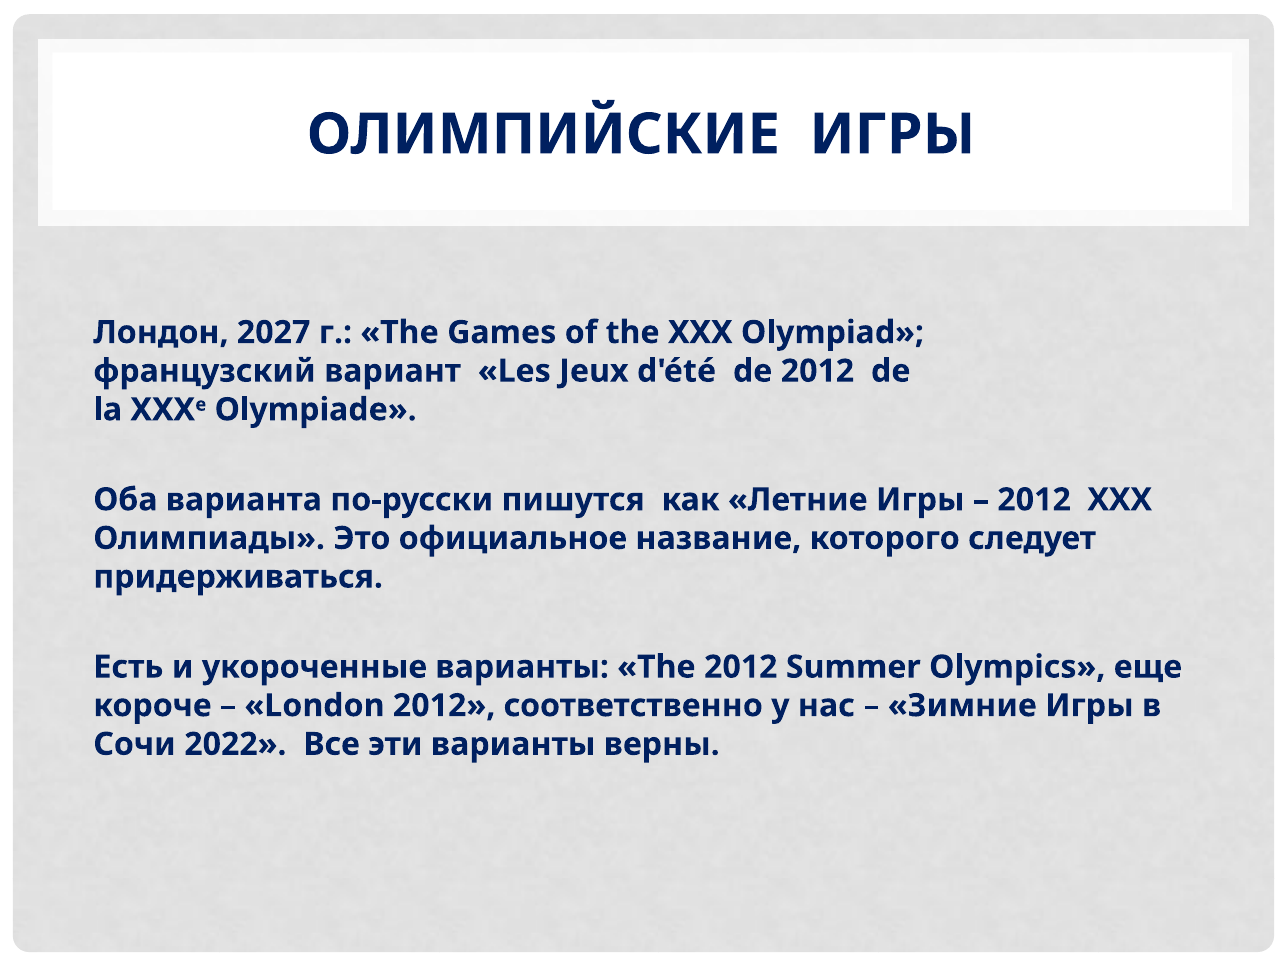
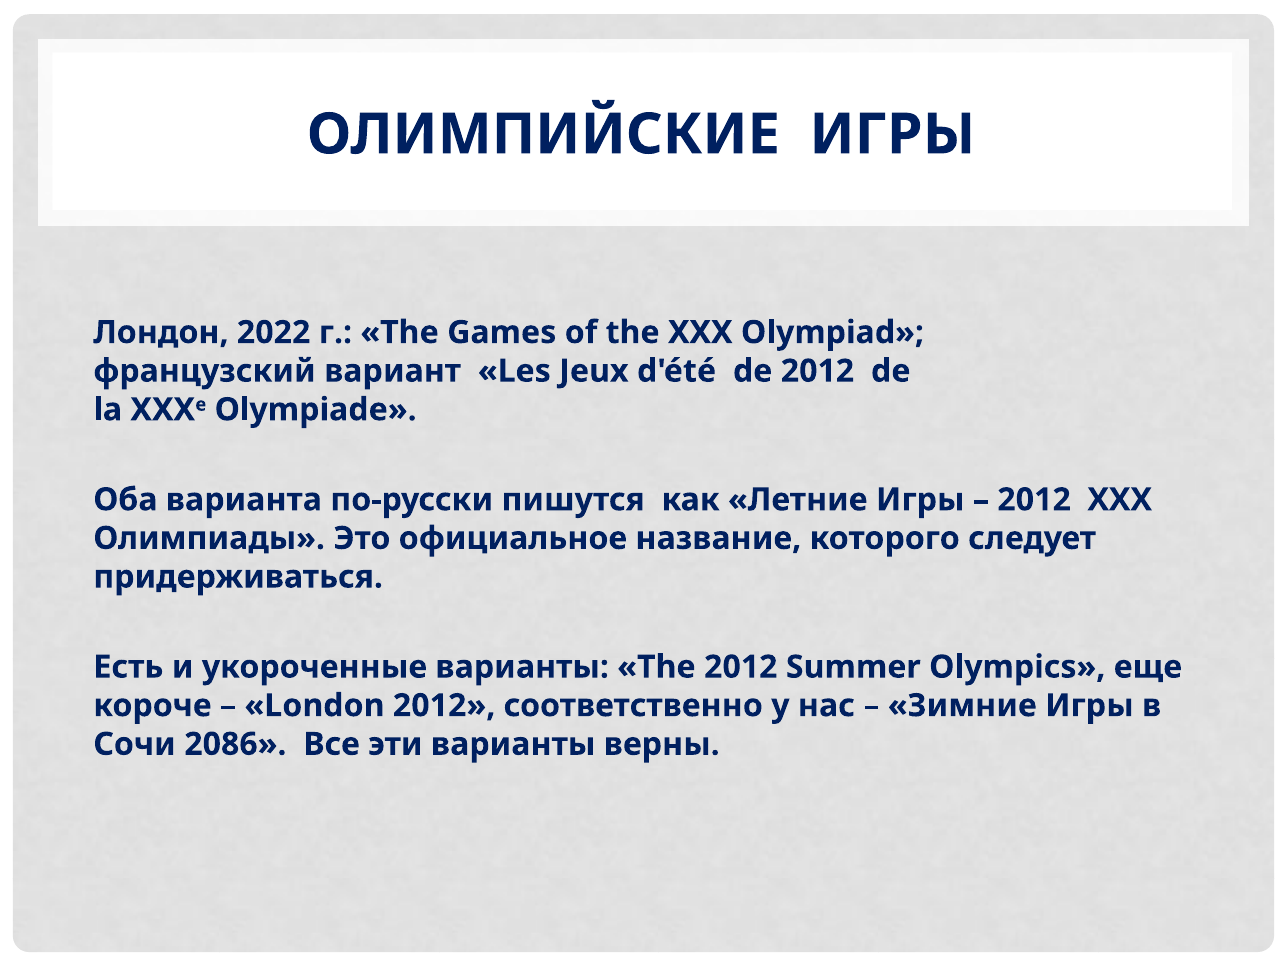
2027: 2027 -> 2022
2022: 2022 -> 2086
